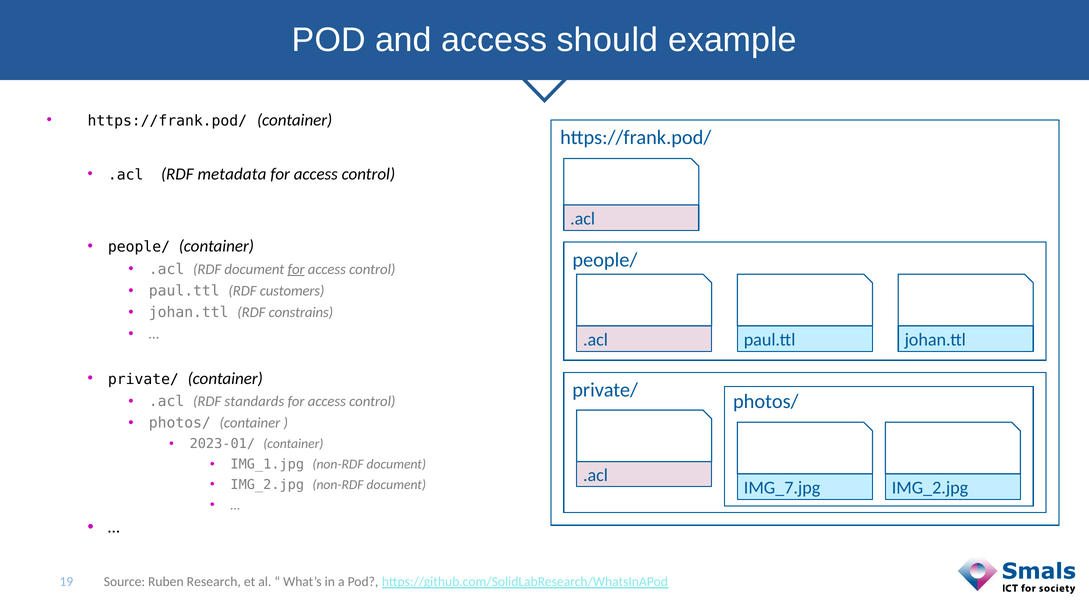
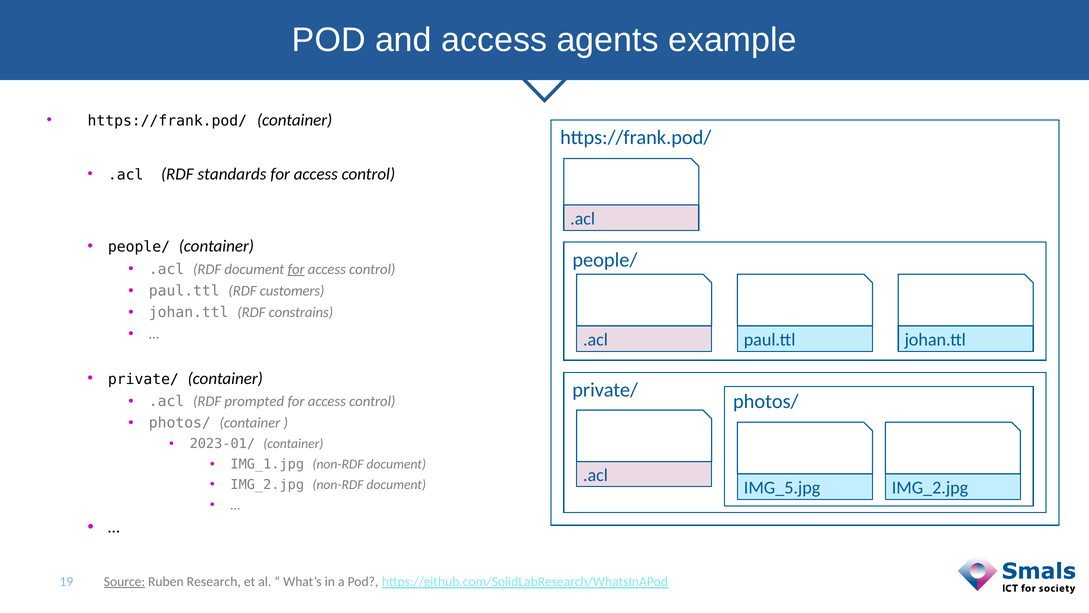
should: should -> agents
metadata: metadata -> standards
standards: standards -> prompted
IMG_7.jpg: IMG_7.jpg -> IMG_5.jpg
Source underline: none -> present
